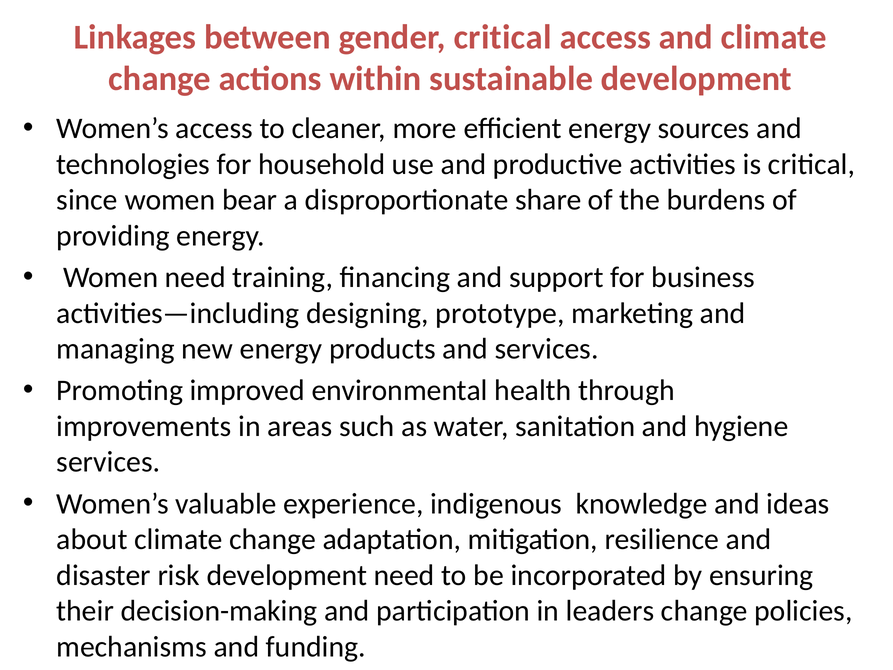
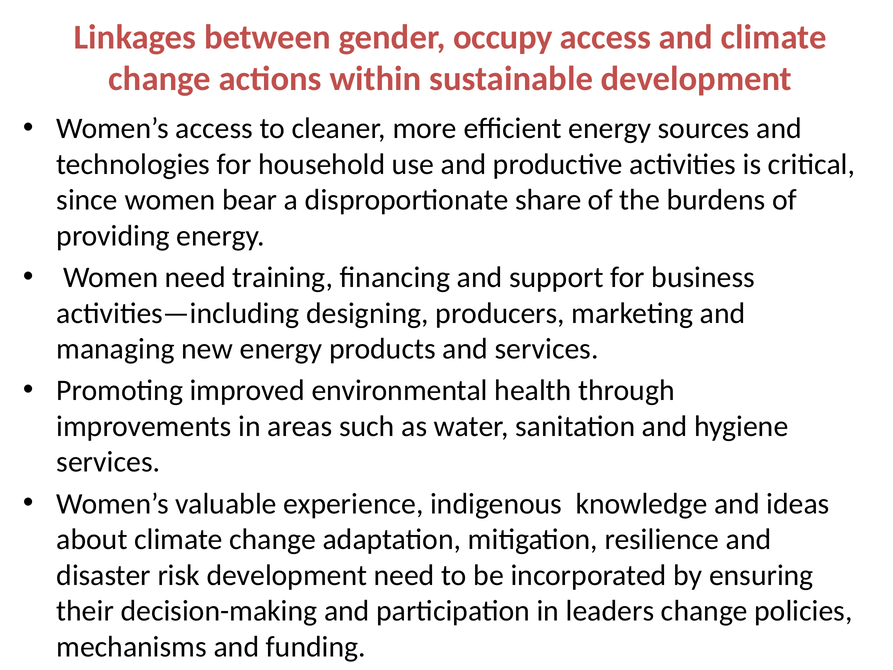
gender critical: critical -> occupy
prototype: prototype -> producers
